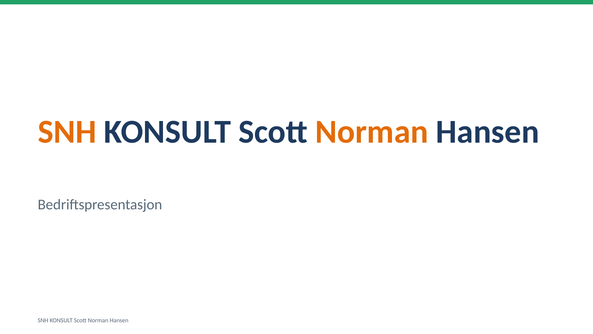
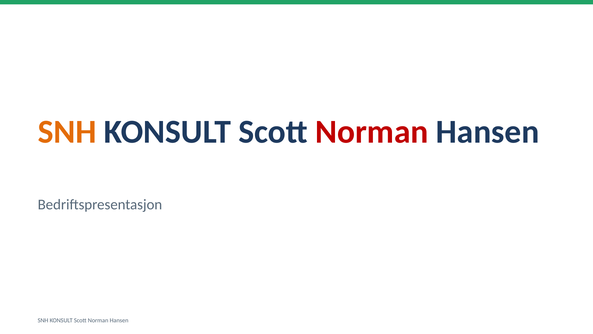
Norman at (372, 132) colour: orange -> red
